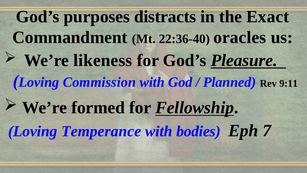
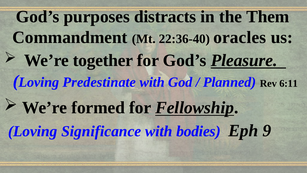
Exact: Exact -> Them
likeness: likeness -> together
Commission: Commission -> Predestinate
9:11: 9:11 -> 6:11
Temperance: Temperance -> Significance
7: 7 -> 9
